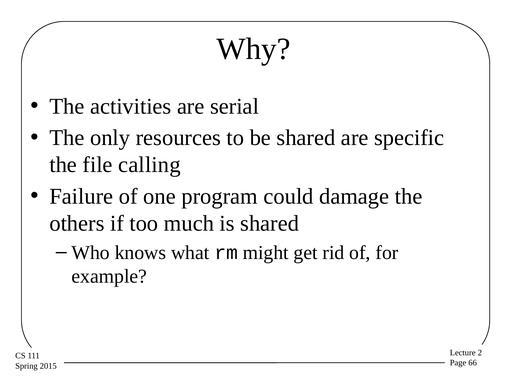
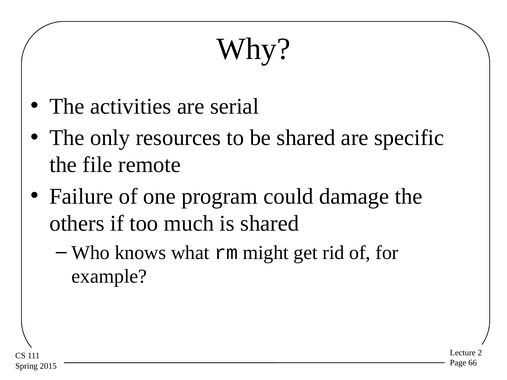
calling: calling -> remote
